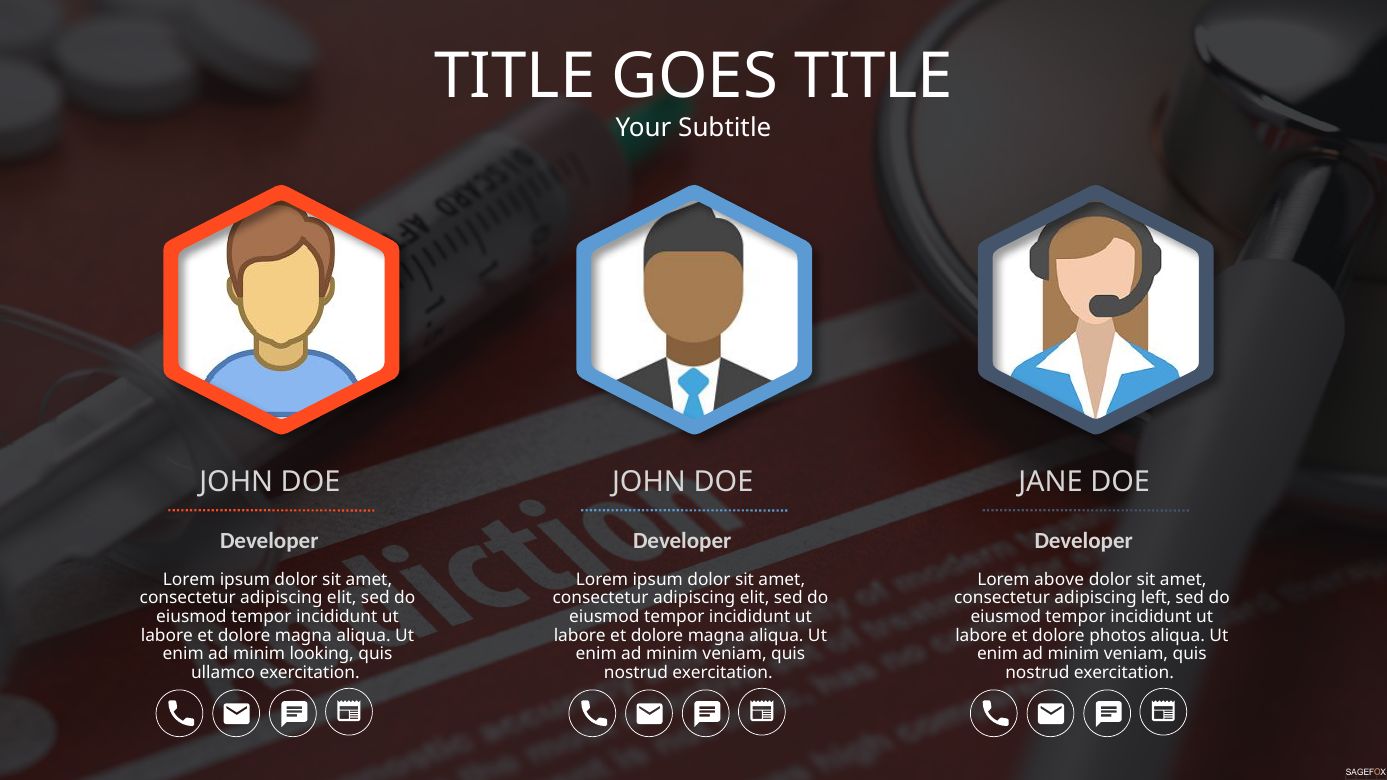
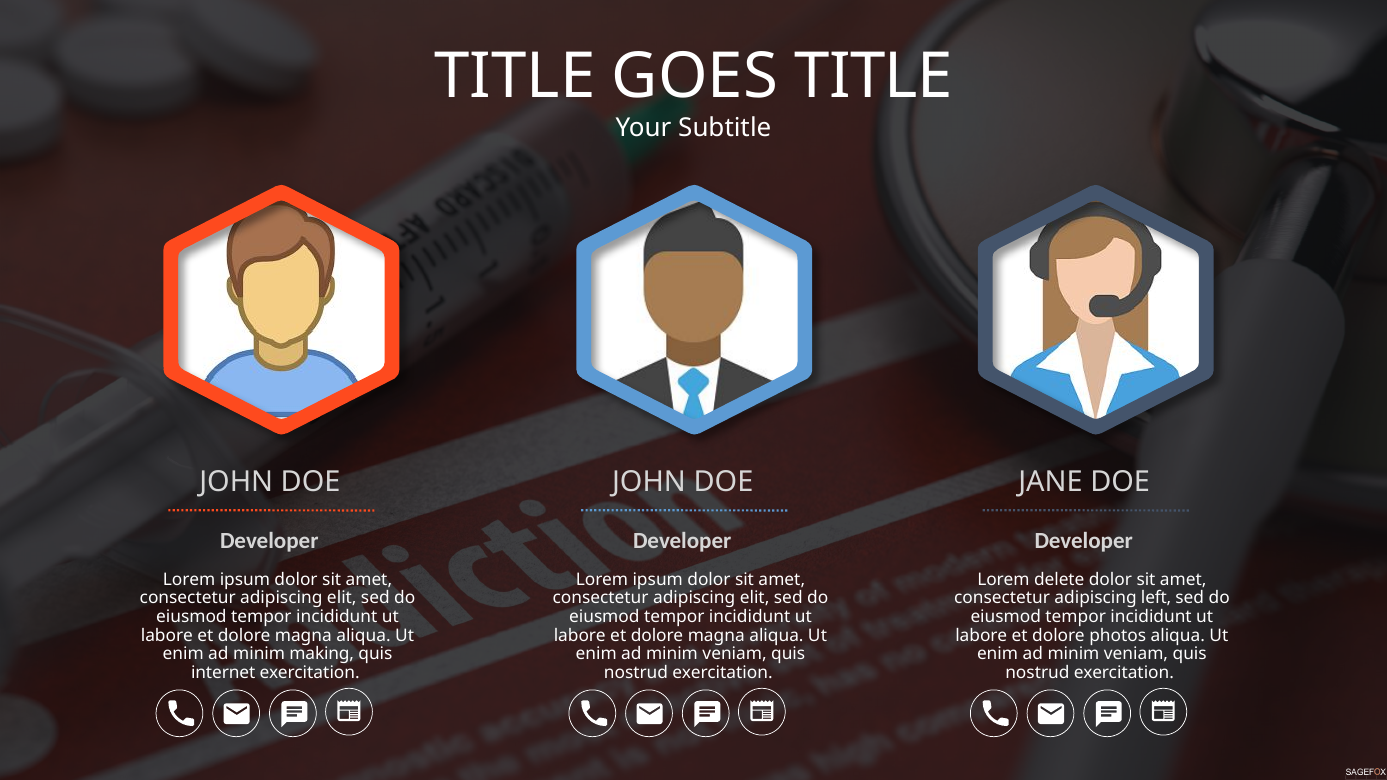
above: above -> delete
looking: looking -> making
ullamco: ullamco -> internet
